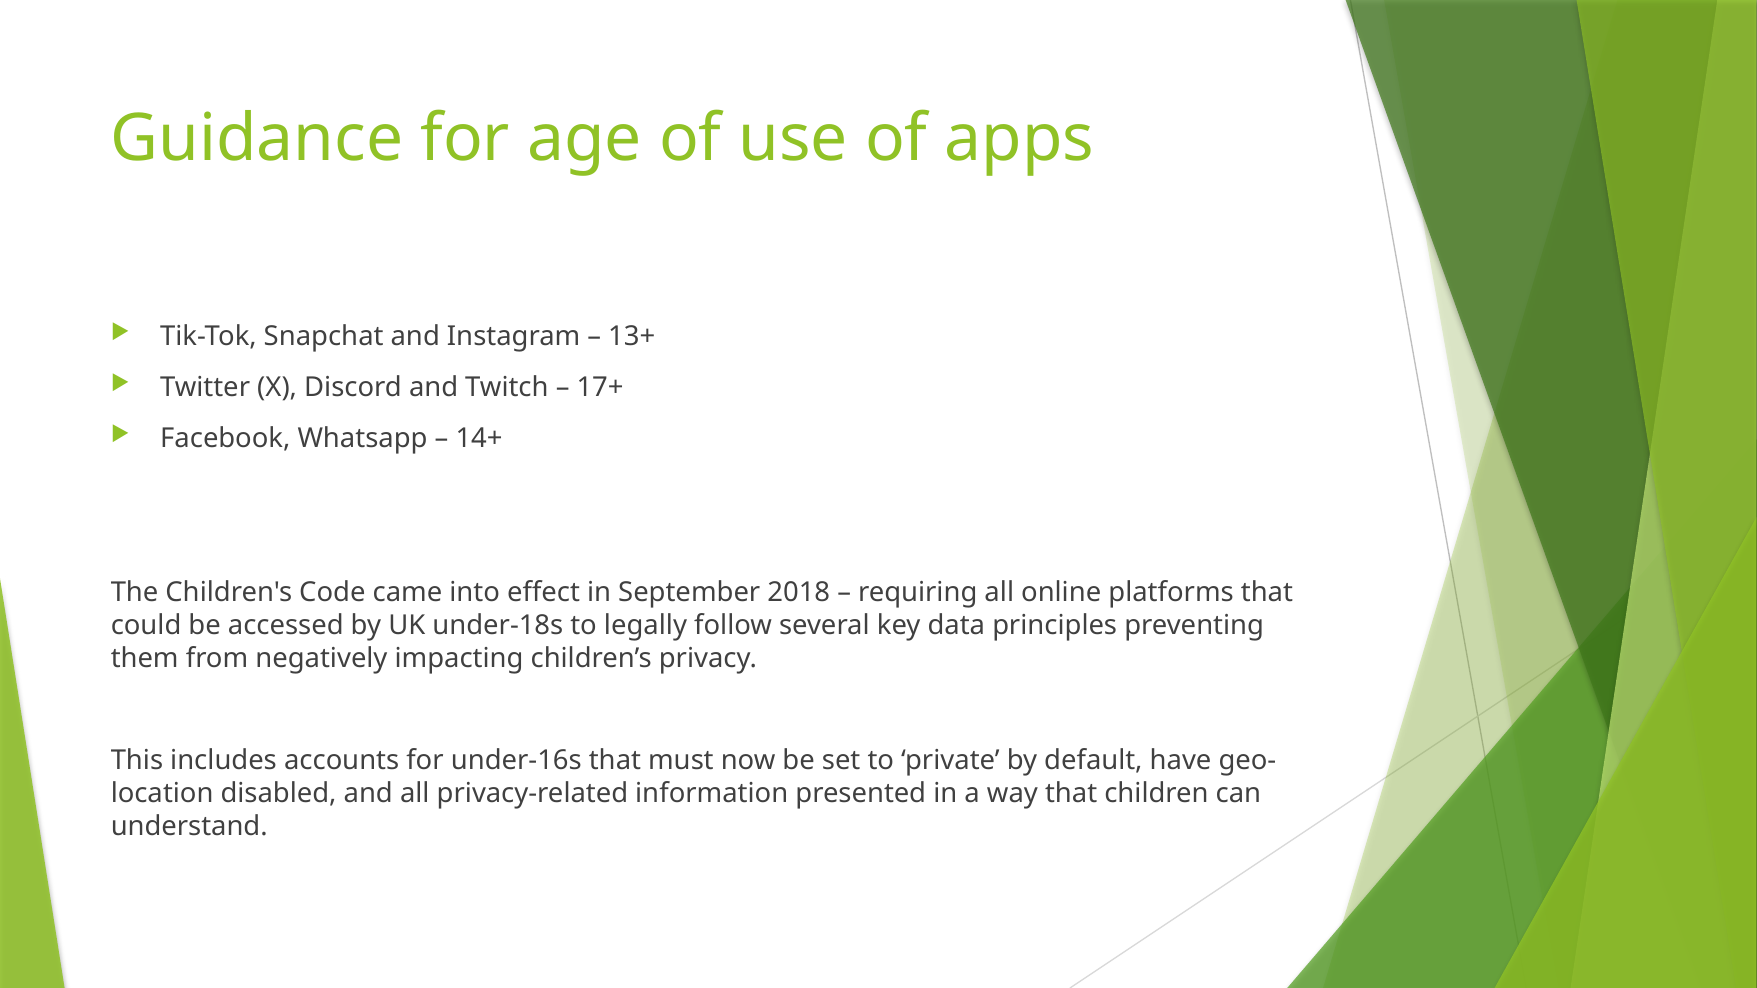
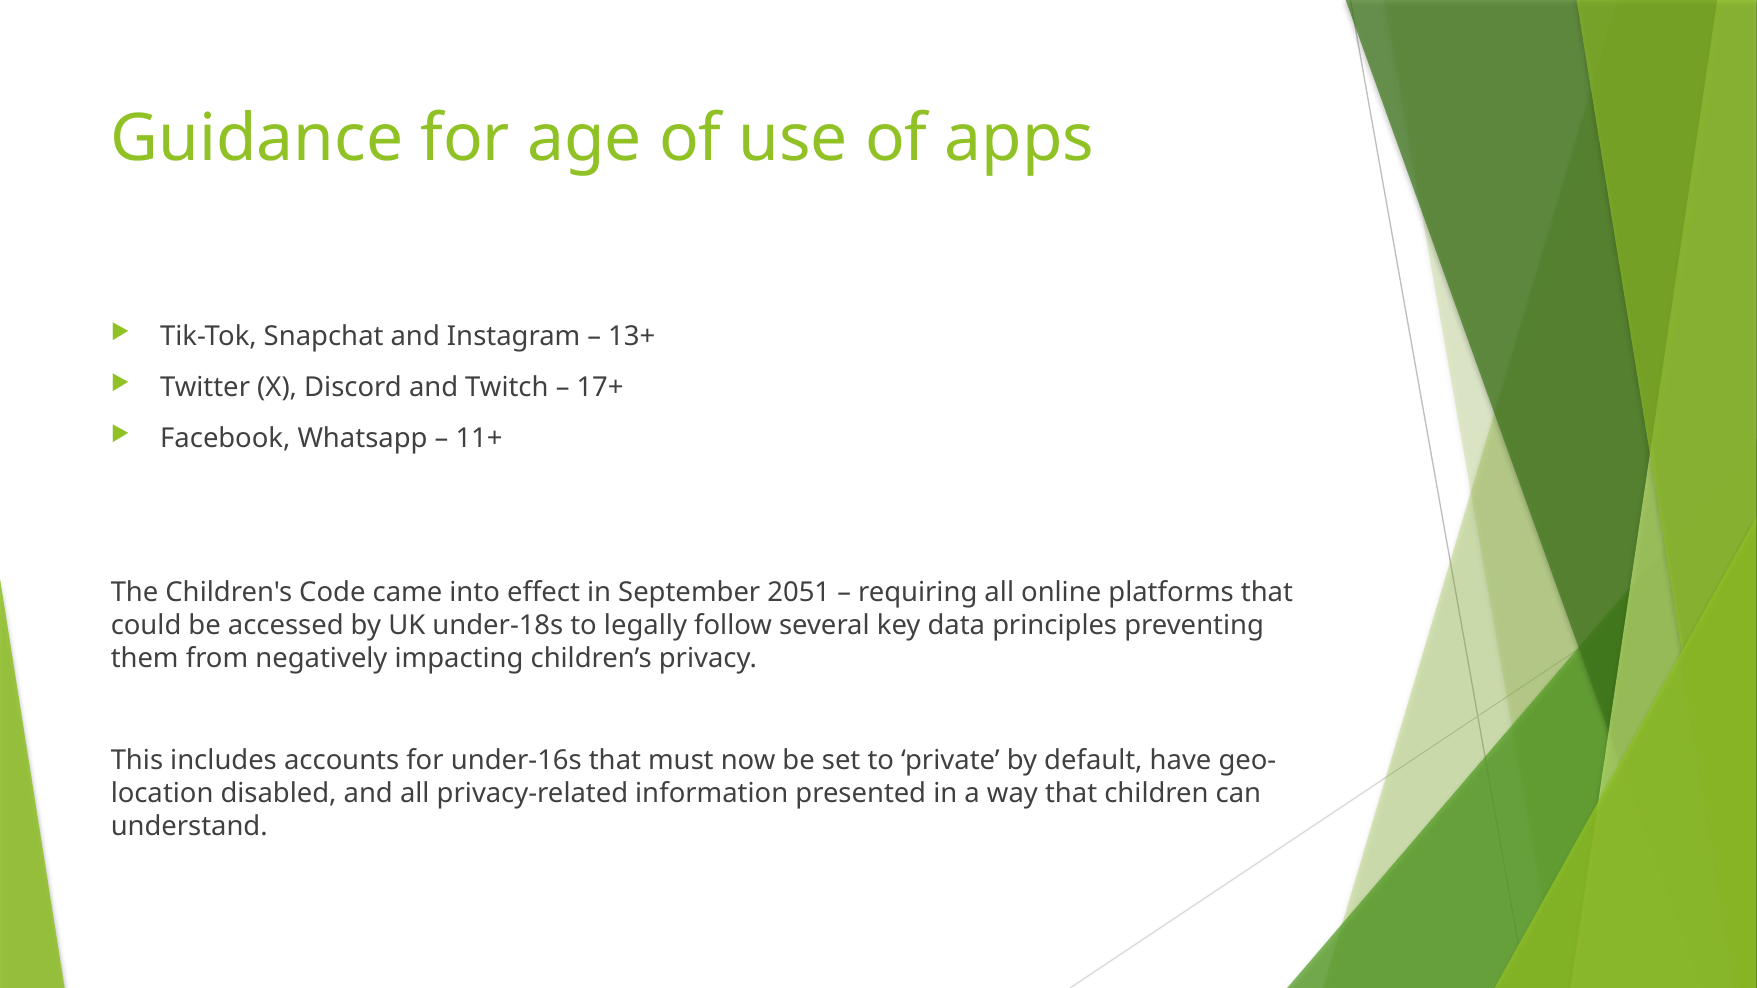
14+: 14+ -> 11+
2018: 2018 -> 2051
